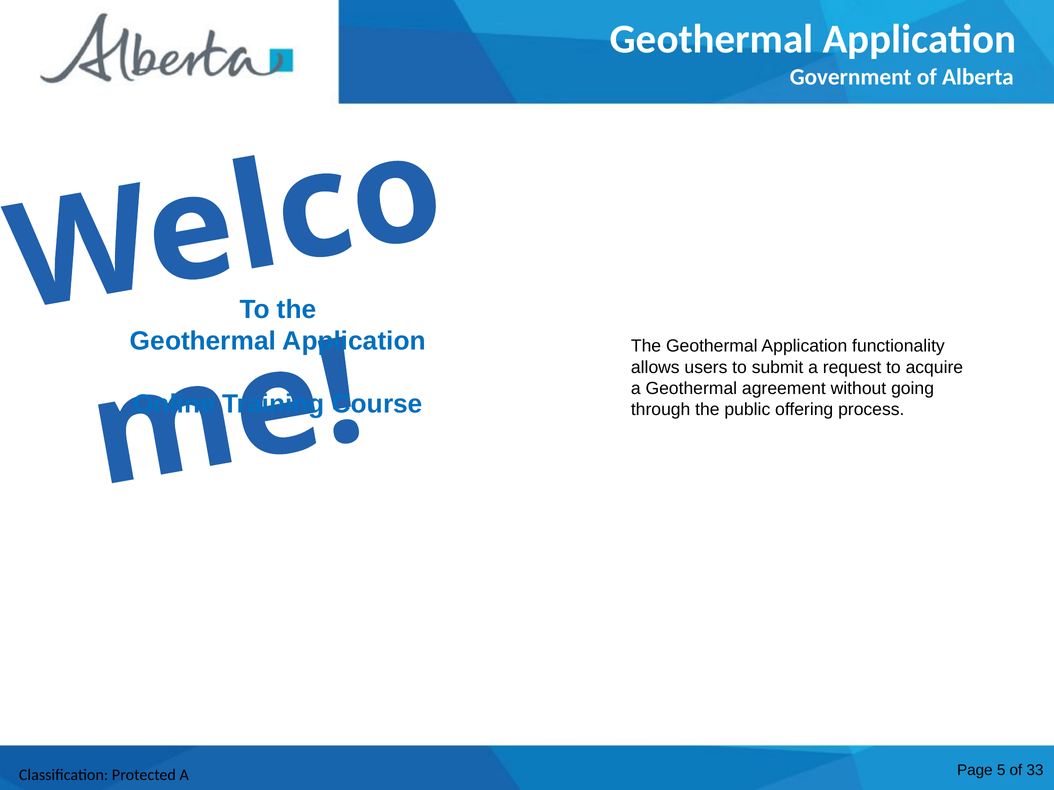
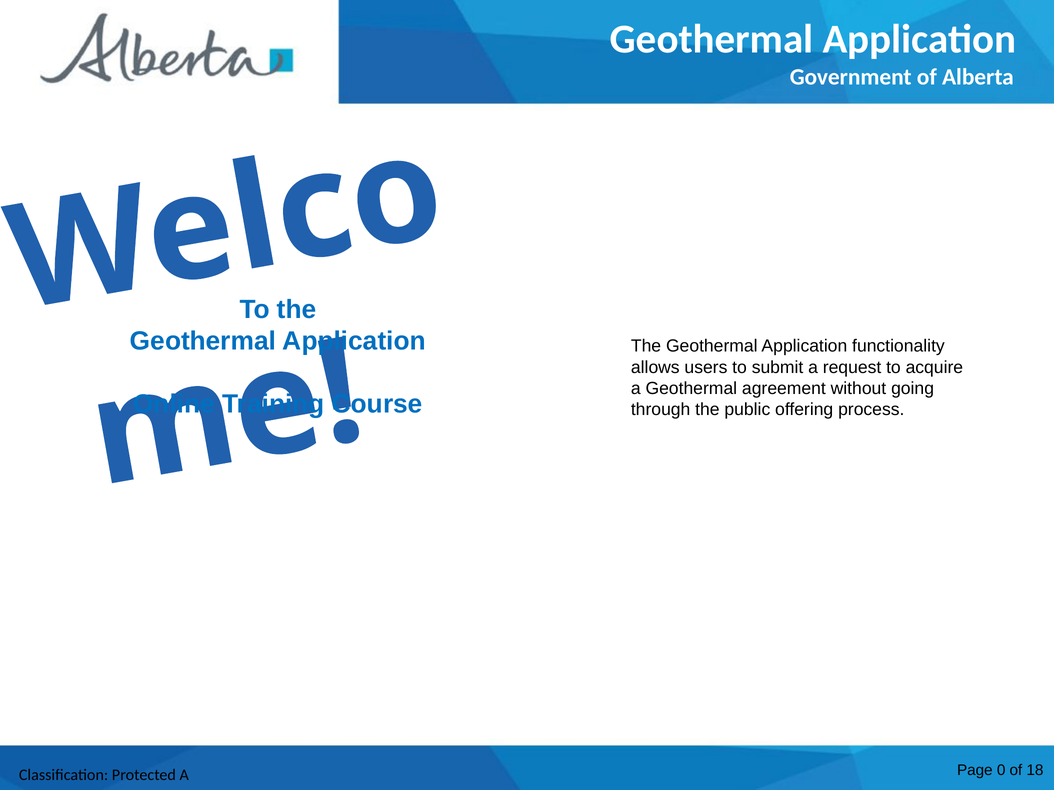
5: 5 -> 0
33: 33 -> 18
